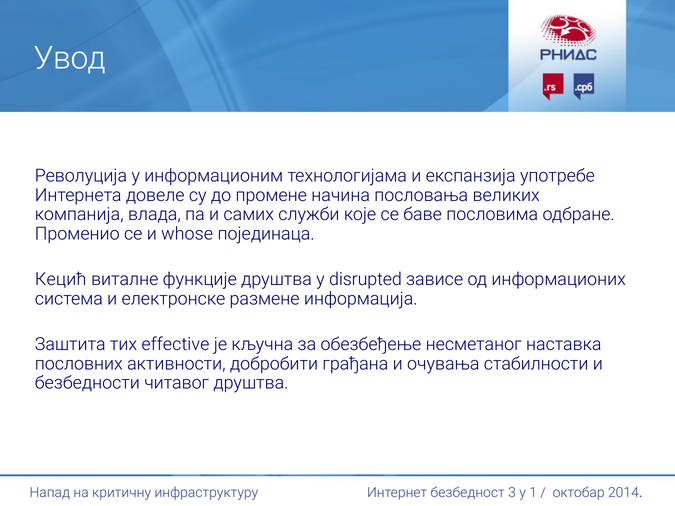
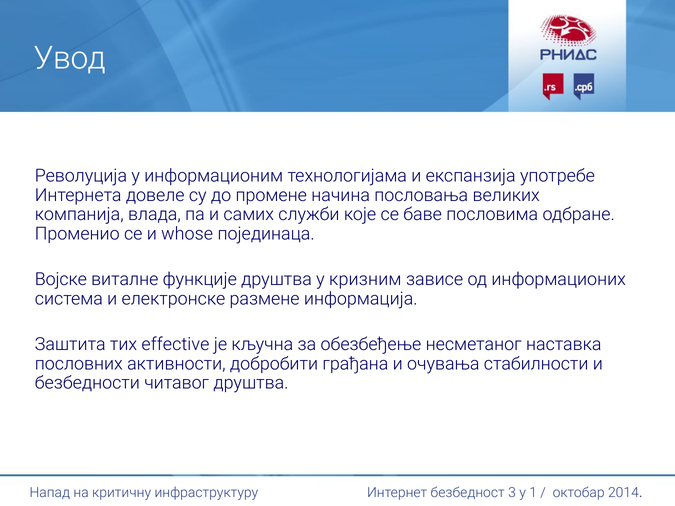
Кецић: Кецић -> Војске
disrupted: disrupted -> кризним
